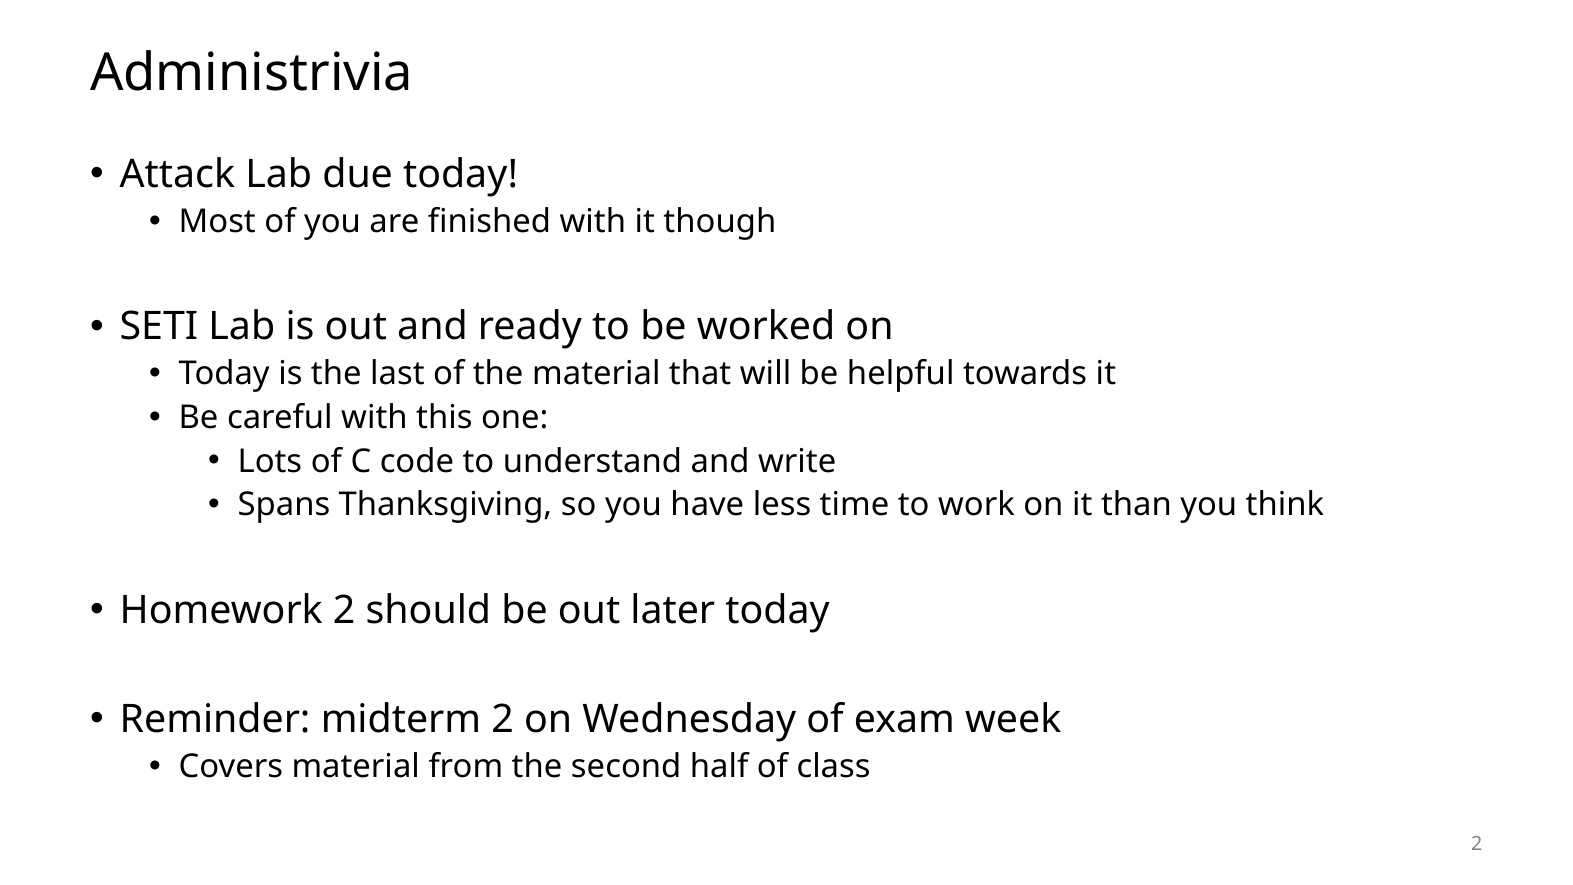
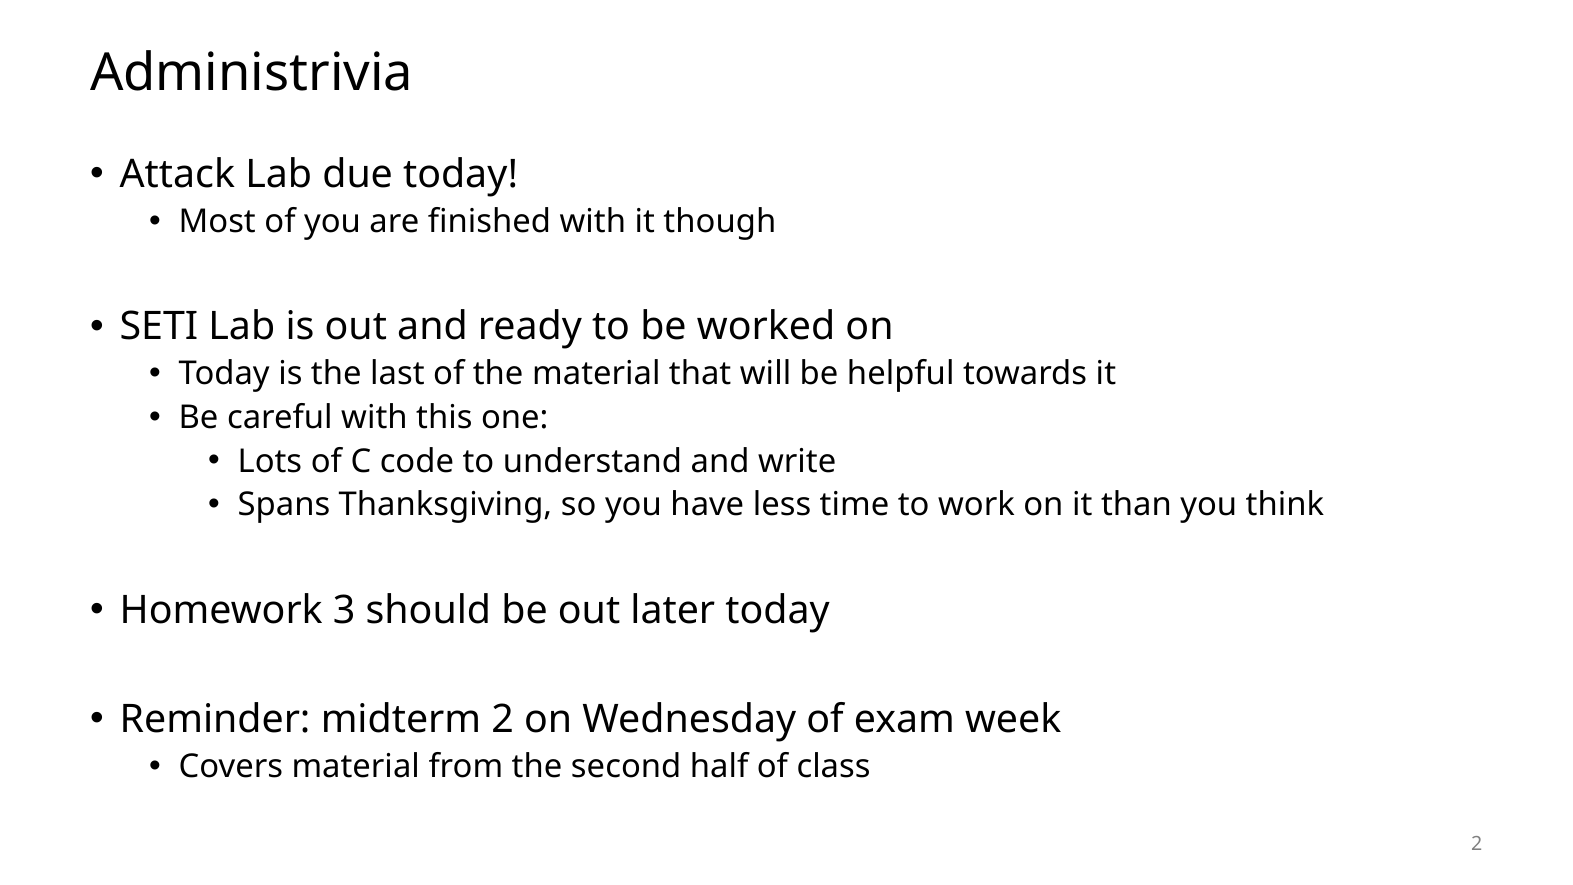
Homework 2: 2 -> 3
